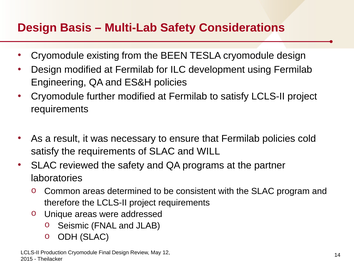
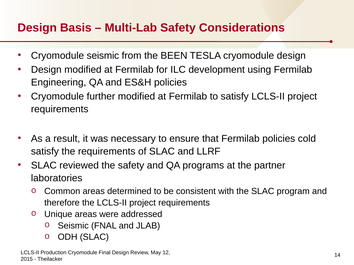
Cryomodule existing: existing -> seismic
WILL: WILL -> LLRF
